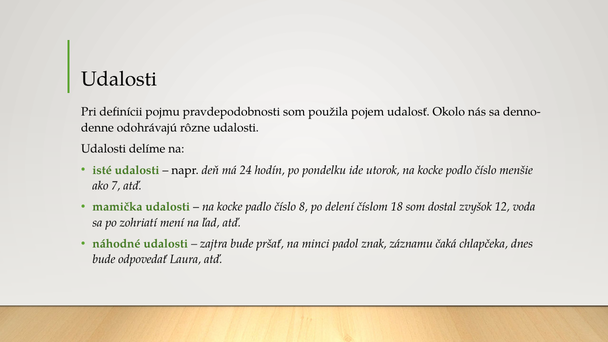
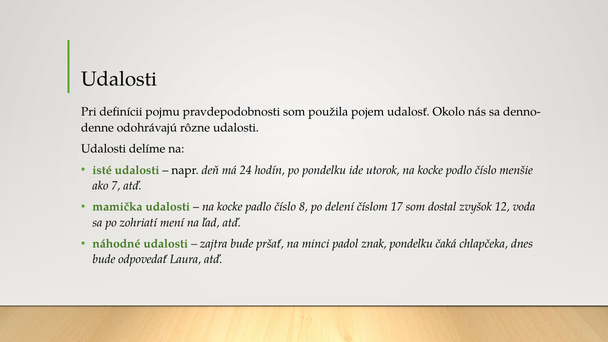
18: 18 -> 17
znak záznamu: záznamu -> pondelku
